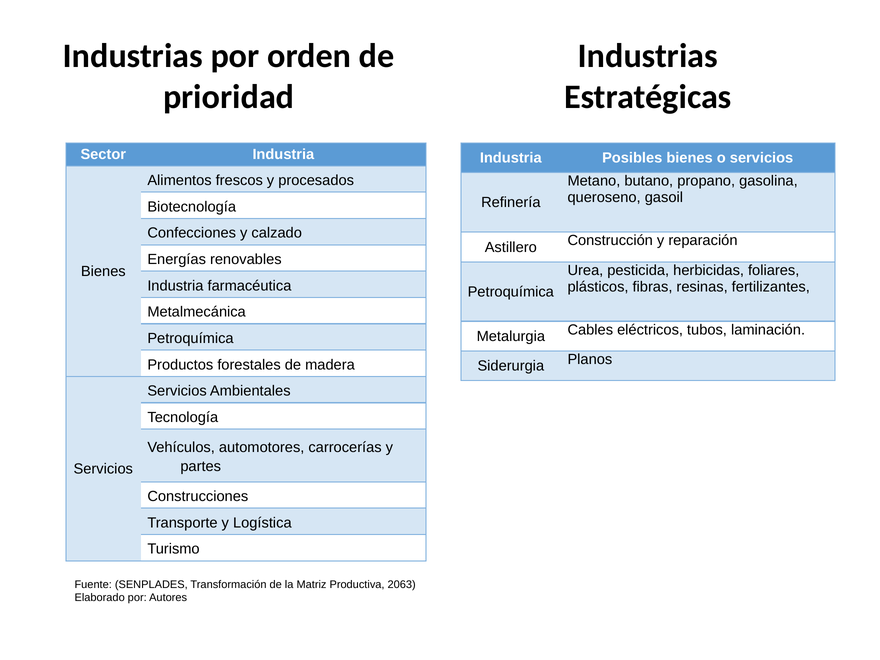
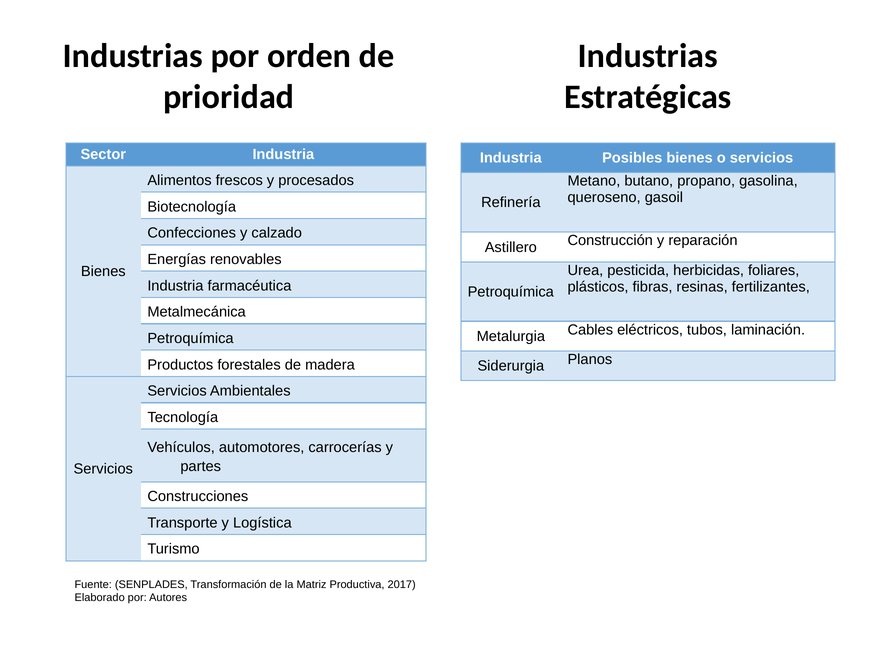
2063: 2063 -> 2017
